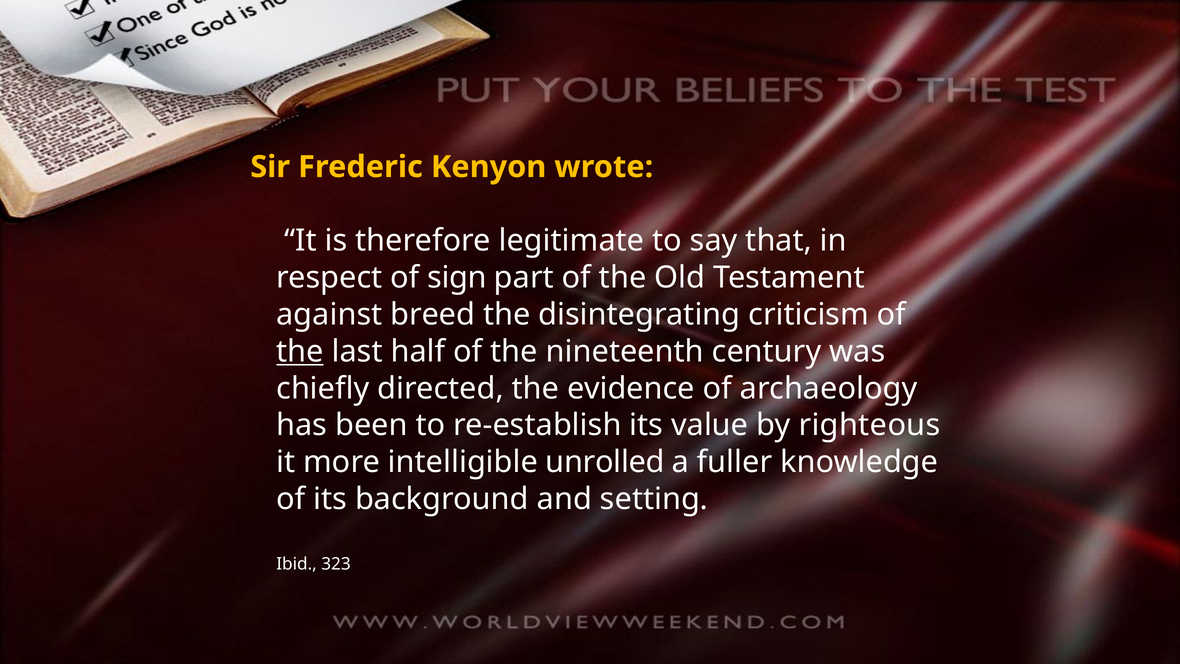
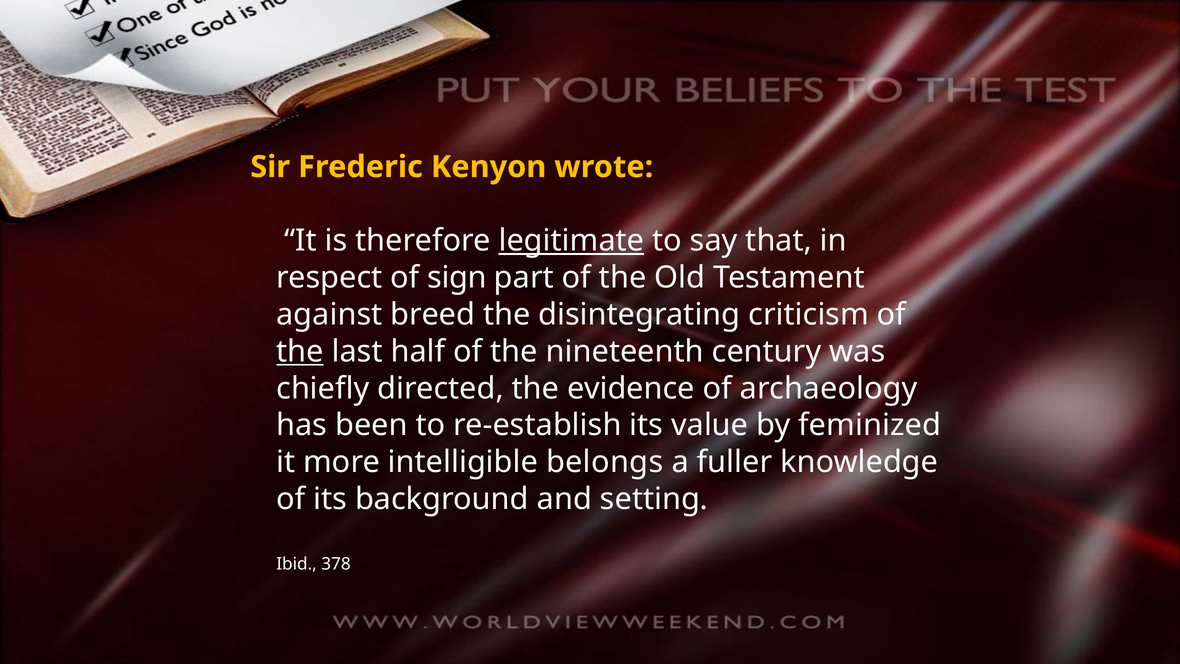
legitimate underline: none -> present
righteous: righteous -> feminized
unrolled: unrolled -> belongs
323: 323 -> 378
